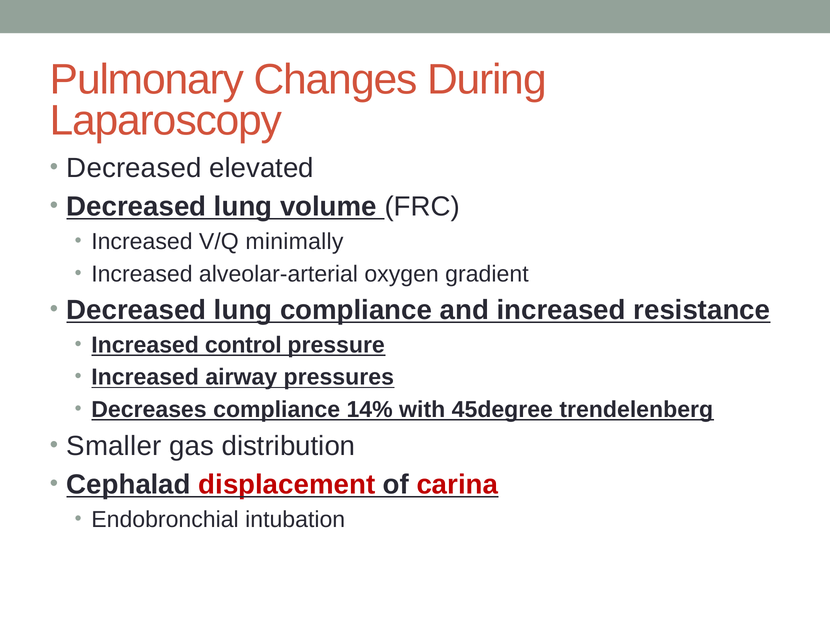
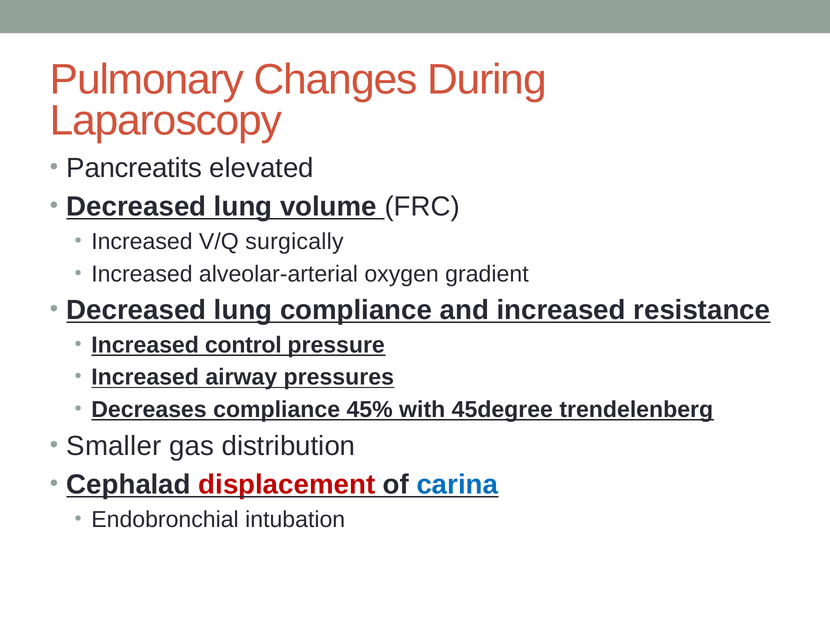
Decreased at (134, 168): Decreased -> Pancreatits
minimally: minimally -> surgically
14%: 14% -> 45%
carina colour: red -> blue
